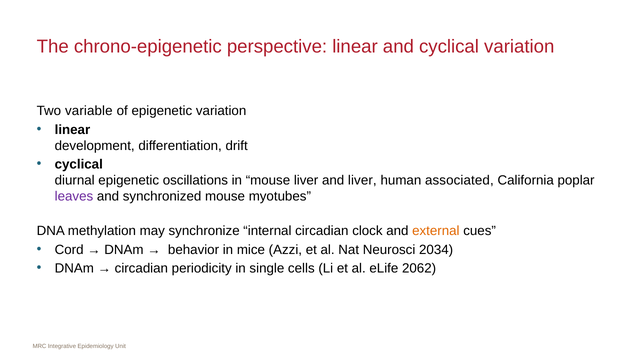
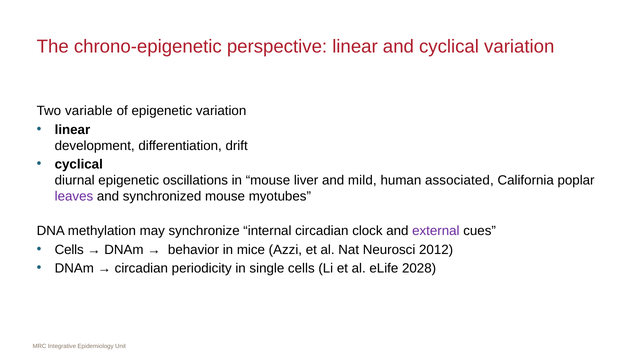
and liver: liver -> mild
external colour: orange -> purple
Cord at (69, 249): Cord -> Cells
2034: 2034 -> 2012
2062: 2062 -> 2028
